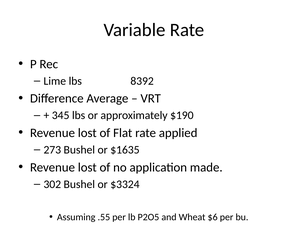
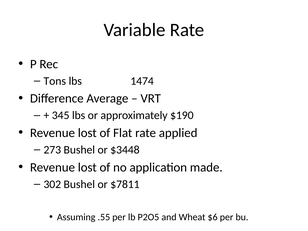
Lime: Lime -> Tons
8392: 8392 -> 1474
$1635: $1635 -> $3448
$3324: $3324 -> $7811
